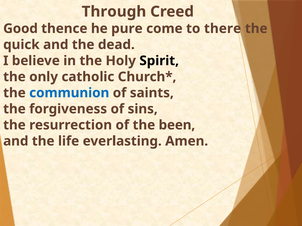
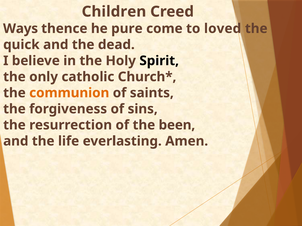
Through: Through -> Children
Good: Good -> Ways
there: there -> loved
communion colour: blue -> orange
